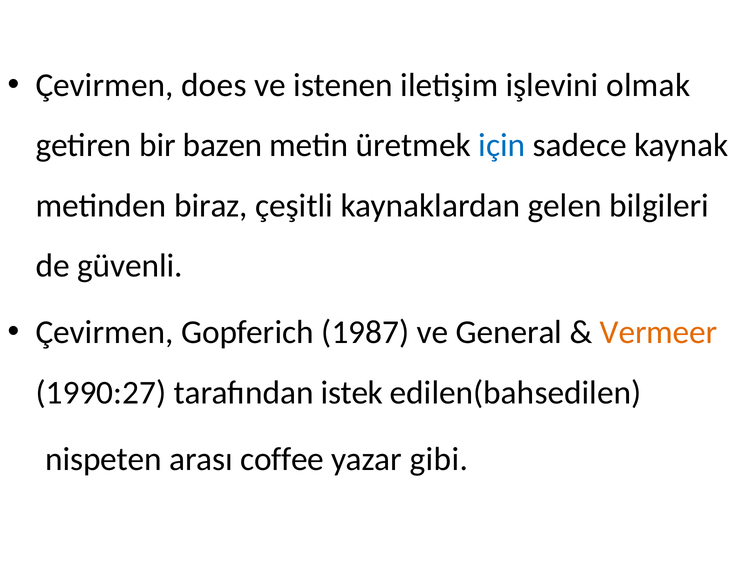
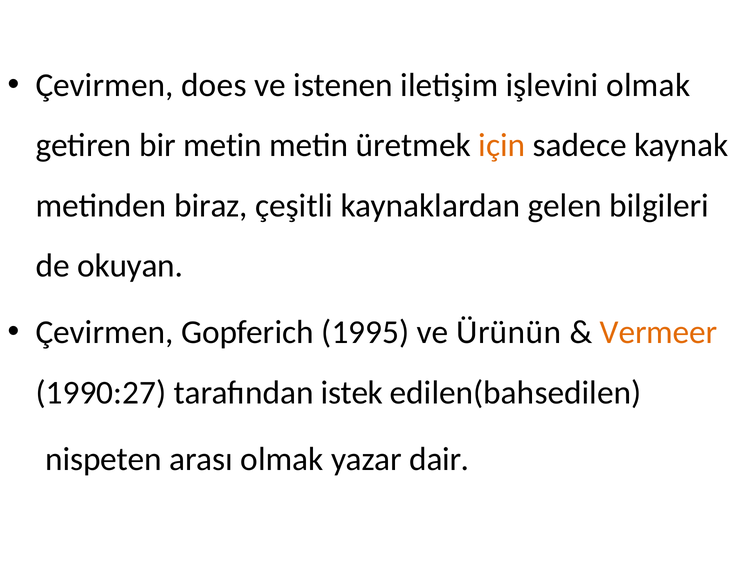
bir bazen: bazen -> metin
için colour: blue -> orange
güvenli: güvenli -> okuyan
1987: 1987 -> 1995
General: General -> Ürünün
arası coffee: coffee -> olmak
gibi: gibi -> dair
